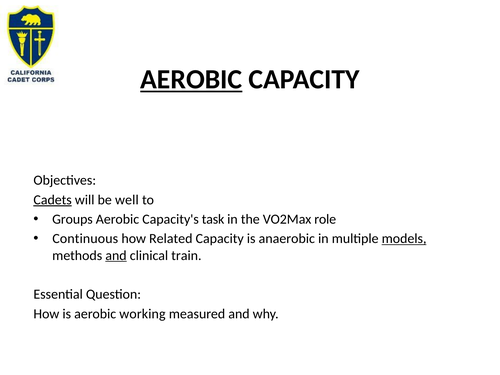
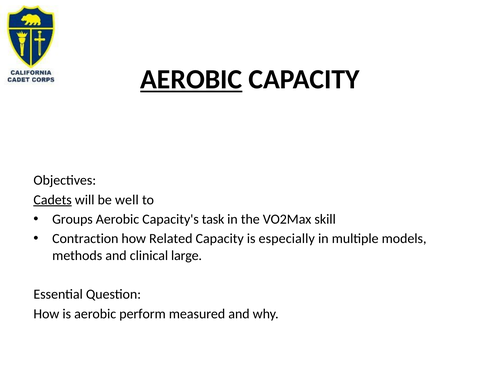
role: role -> skill
Continuous: Continuous -> Contraction
anaerobic: anaerobic -> especially
models underline: present -> none
and at (116, 255) underline: present -> none
train: train -> large
working: working -> perform
